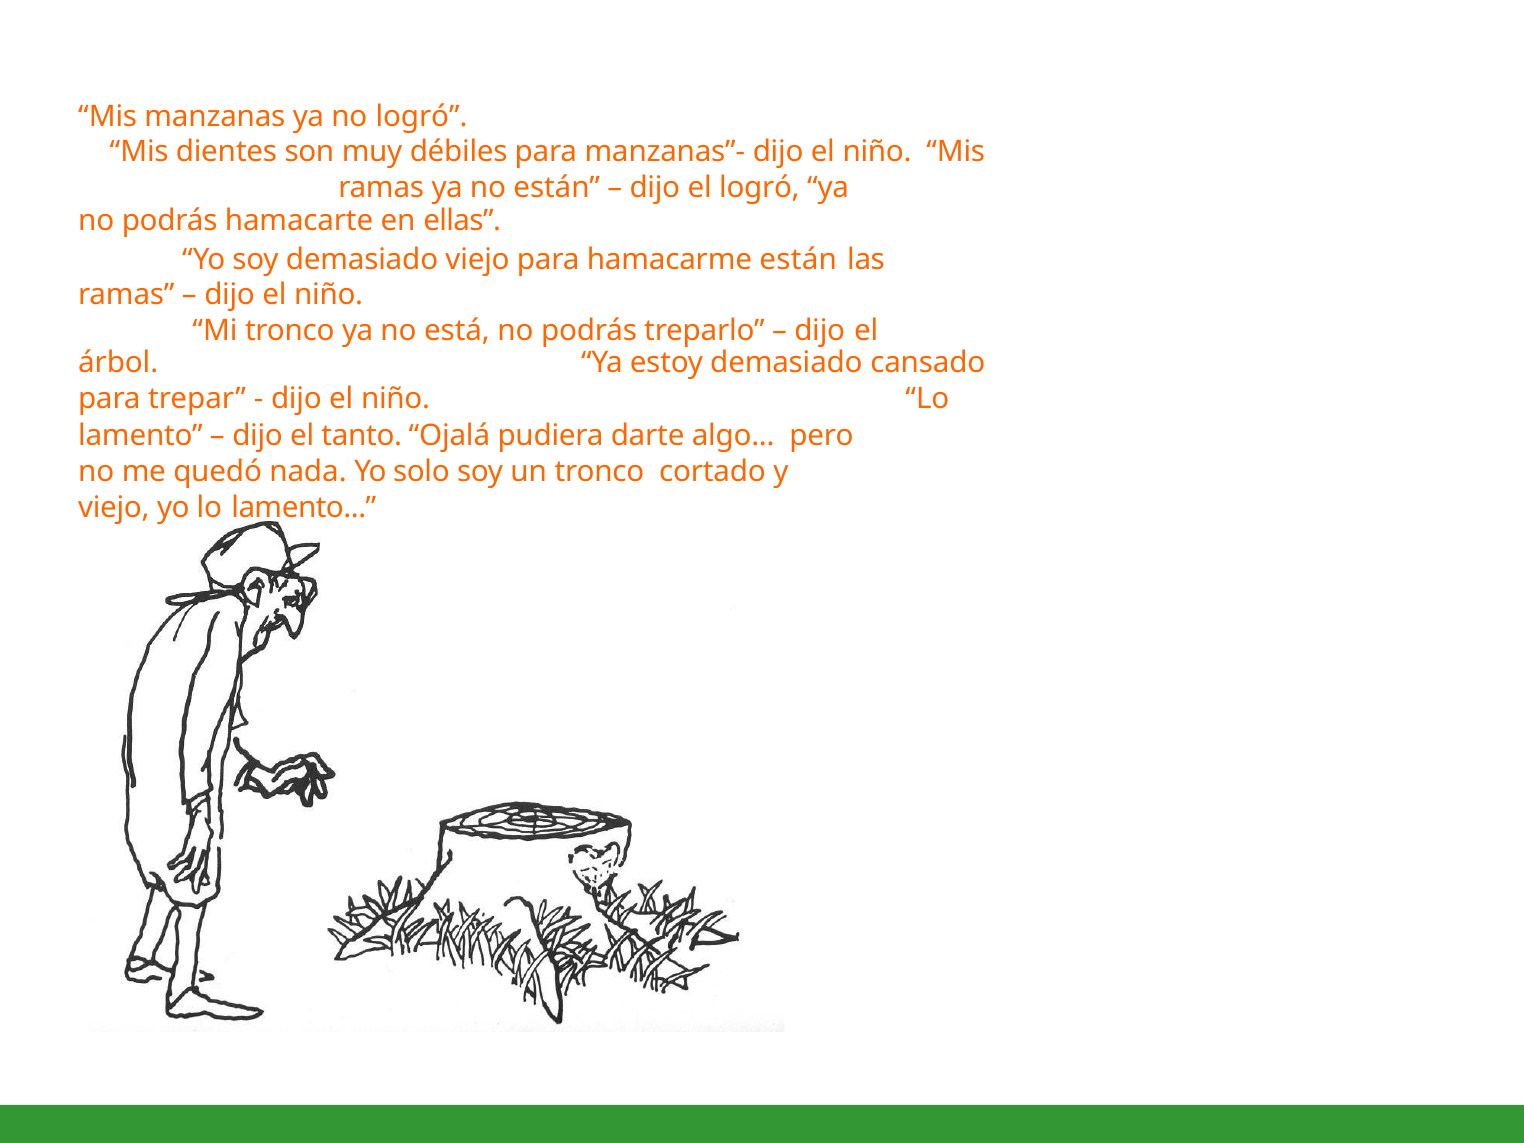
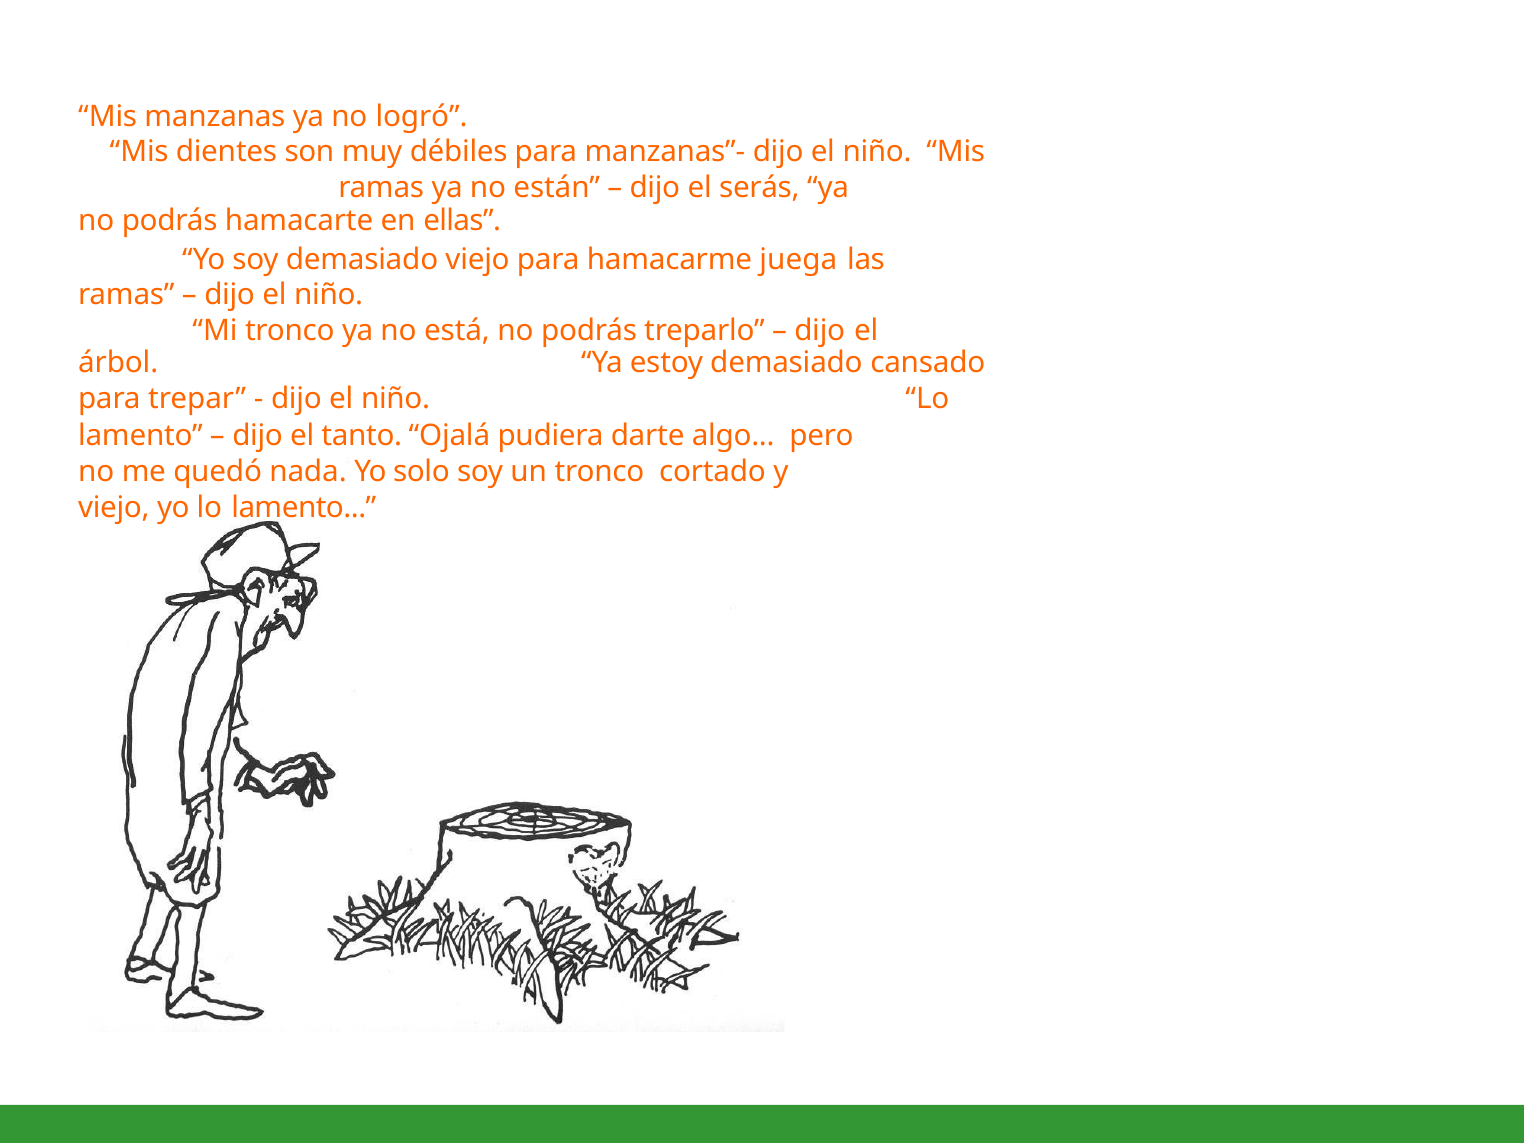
el logró: logró -> serás
hamacarme están: están -> juega
